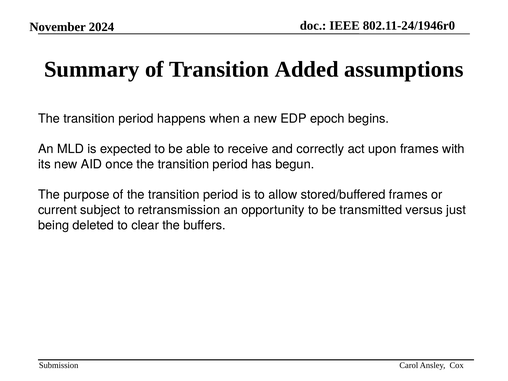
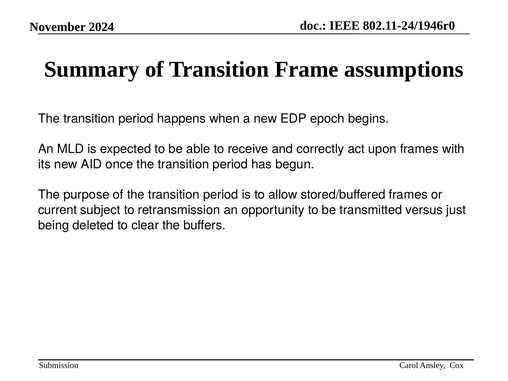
Added: Added -> Frame
